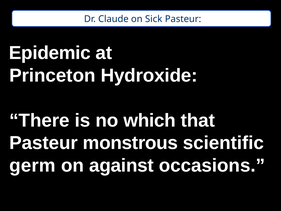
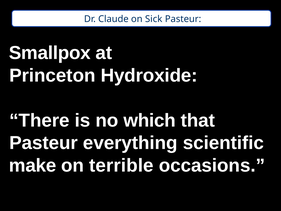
Epidemic: Epidemic -> Smallpox
monstrous: monstrous -> everything
germ: germ -> make
against: against -> terrible
